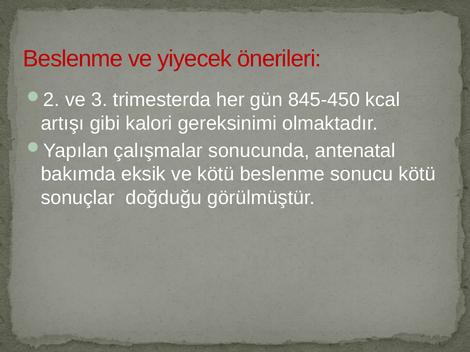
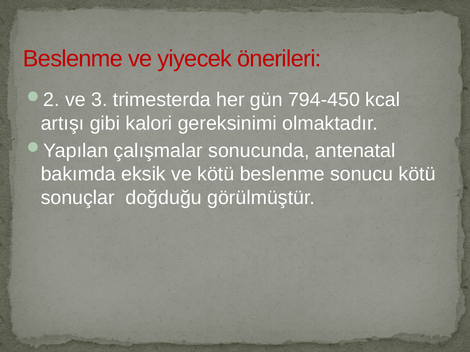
845-450: 845-450 -> 794-450
